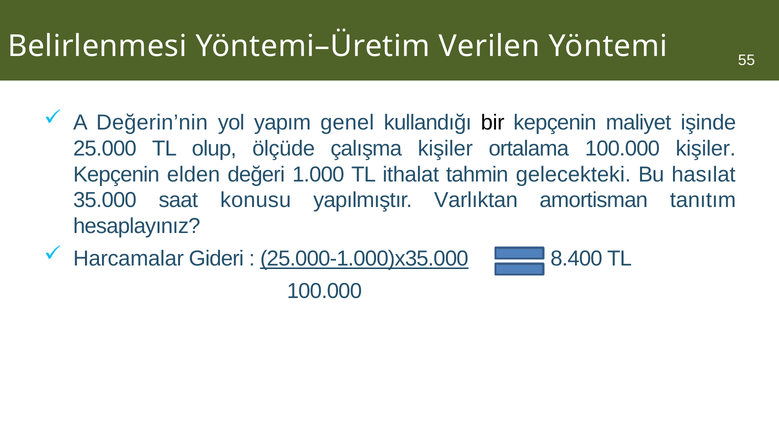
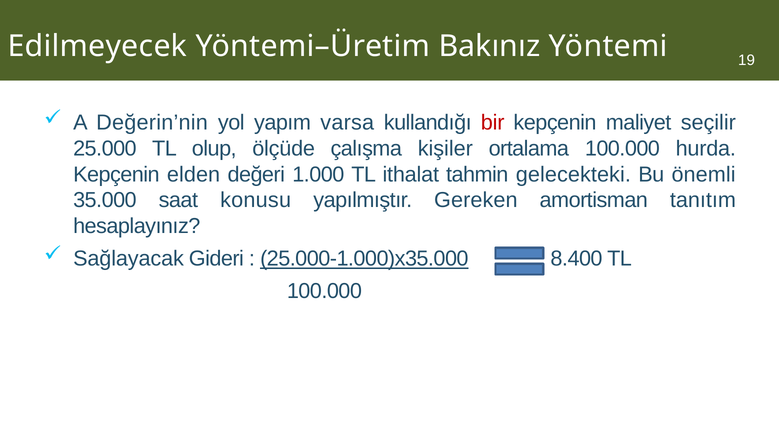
Belirlenmesi: Belirlenmesi -> Edilmeyecek
Verilen: Verilen -> Bakınız
55: 55 -> 19
genel: genel -> varsa
bir colour: black -> red
işinde: işinde -> seçilir
100.000 kişiler: kişiler -> hurda
hasılat: hasılat -> önemli
Varlıktan: Varlıktan -> Gereken
Harcamalar: Harcamalar -> Sağlayacak
